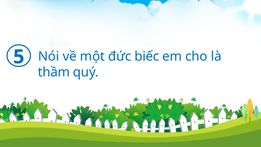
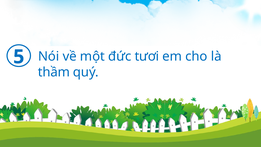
biếc: biếc -> tươi
